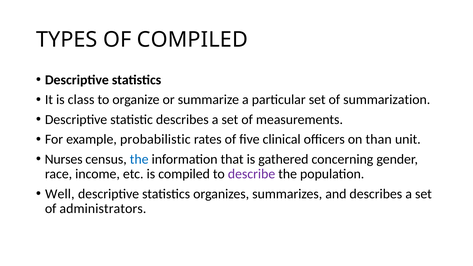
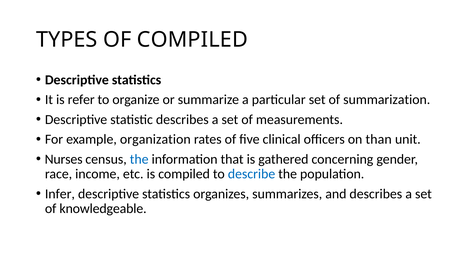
class: class -> refer
probabilistic: probabilistic -> organization
describe colour: purple -> blue
Well: Well -> Infer
administrators: administrators -> knowledgeable
